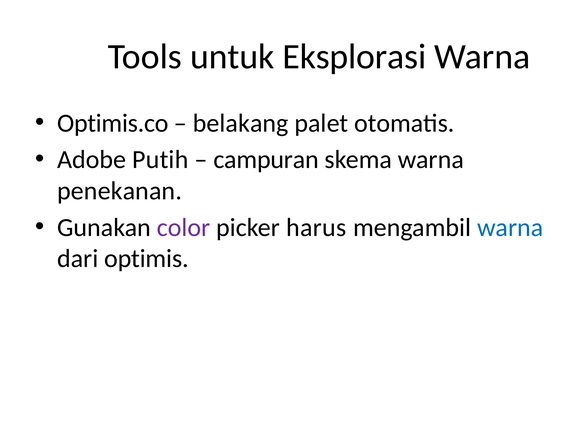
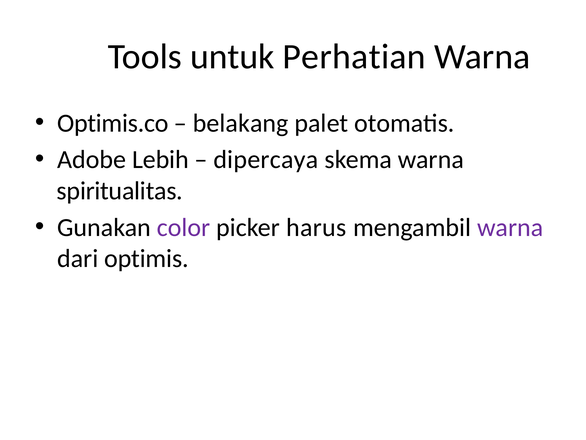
Eksplorasi: Eksplorasi -> Perhatian
Putih: Putih -> Lebih
campuran: campuran -> dipercaya
penekanan: penekanan -> spiritualitas
warna at (510, 227) colour: blue -> purple
